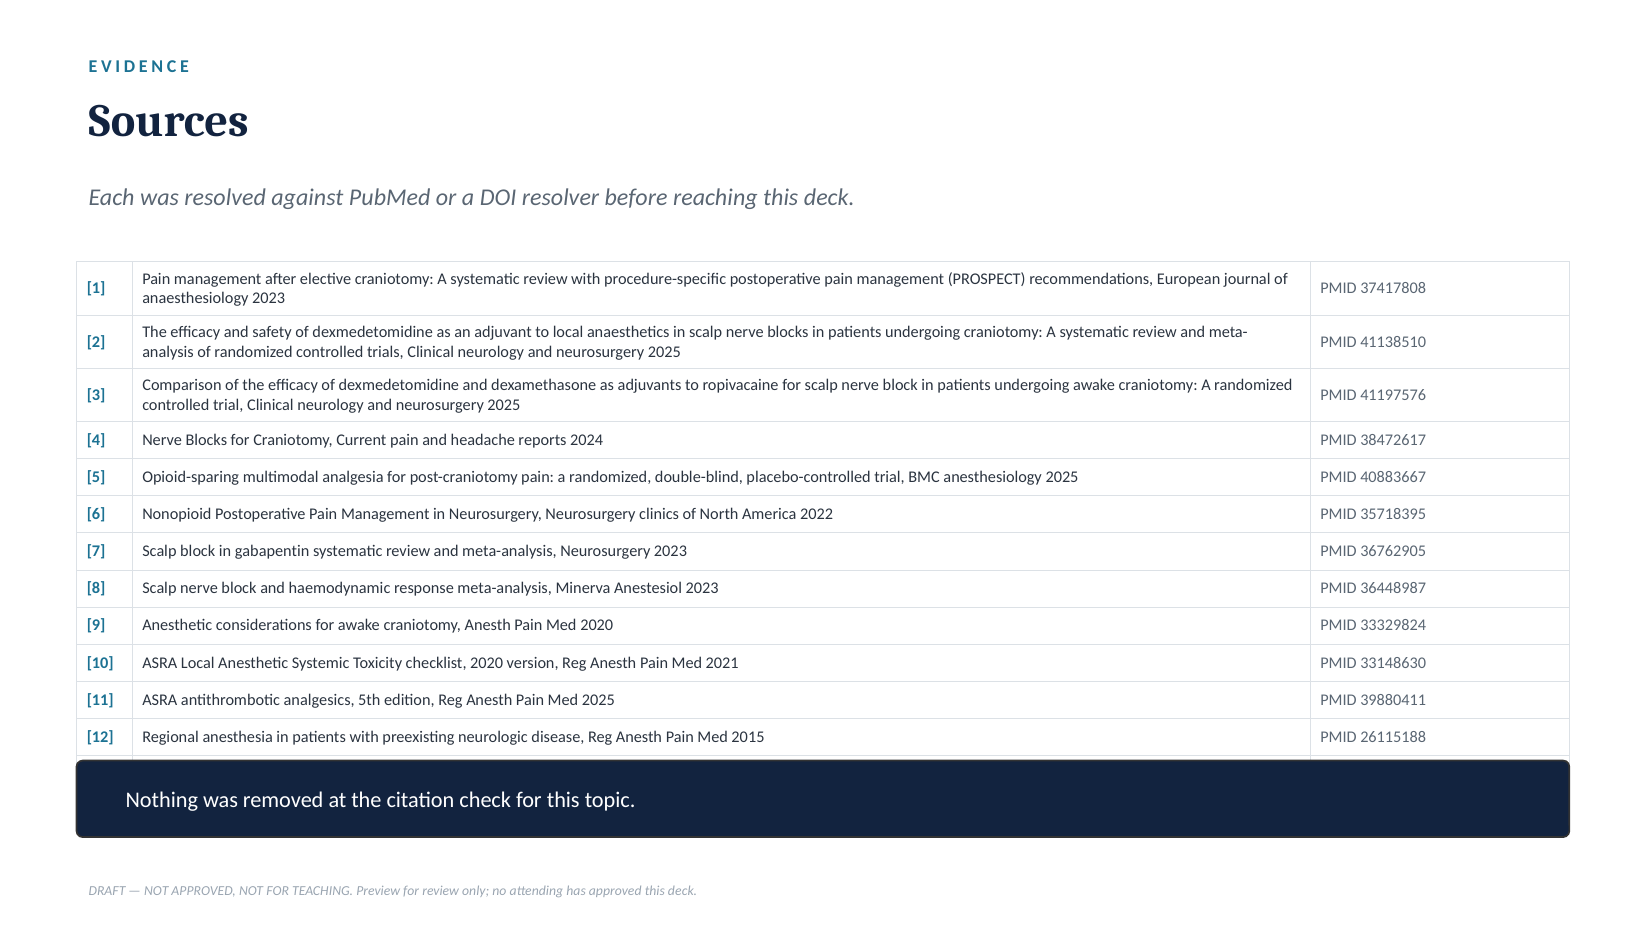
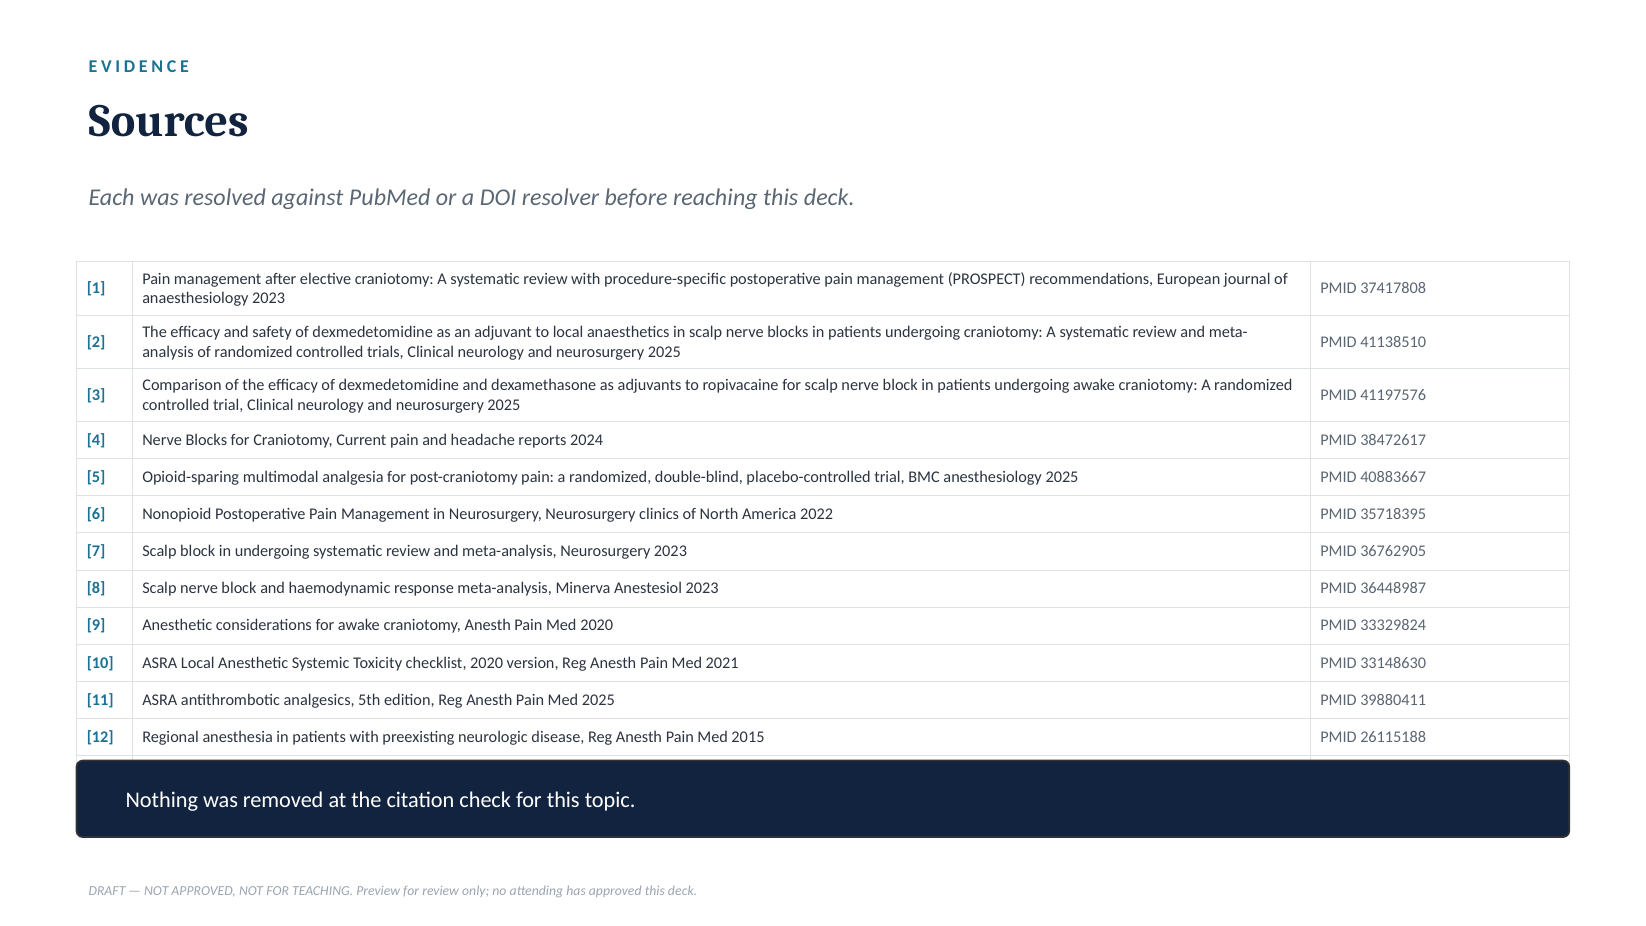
in gabapentin: gabapentin -> undergoing
